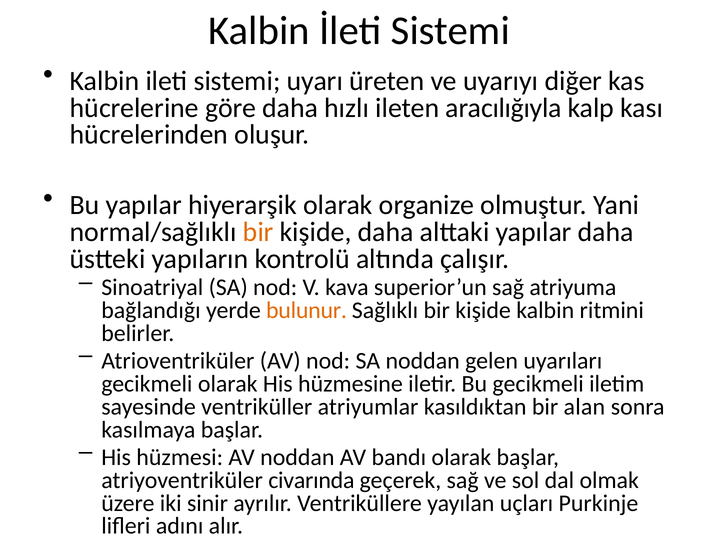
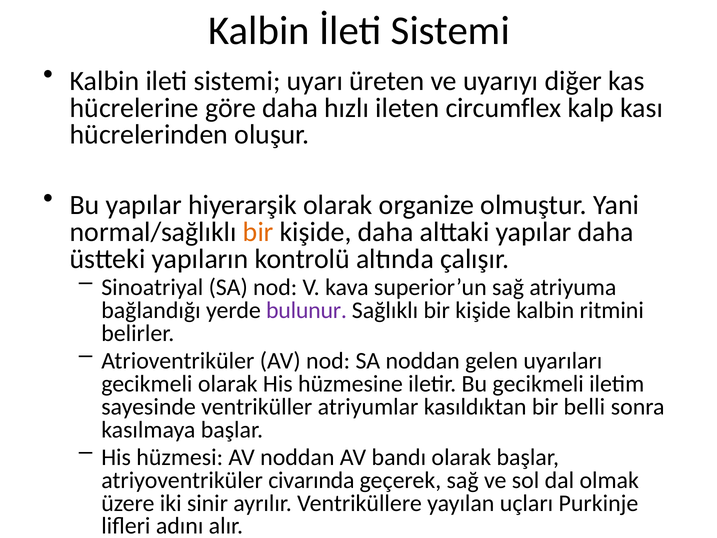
aracılığıyla: aracılığıyla -> circumflex
bulunur colour: orange -> purple
alan: alan -> belli
